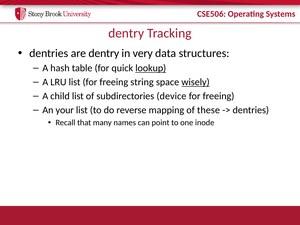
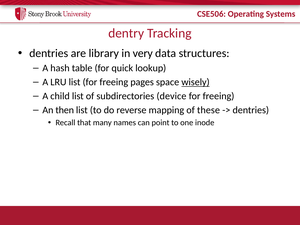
are dentry: dentry -> library
lookup underline: present -> none
string: string -> pages
your: your -> then
